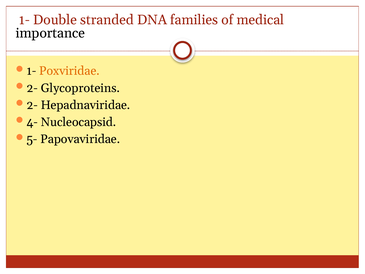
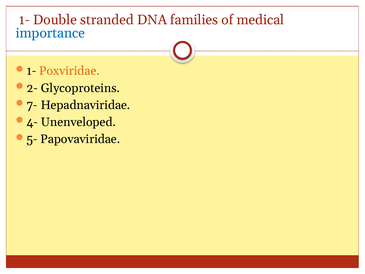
importance colour: black -> blue
2- at (32, 105): 2- -> 7-
Nucleocapsid: Nucleocapsid -> Unenveloped
